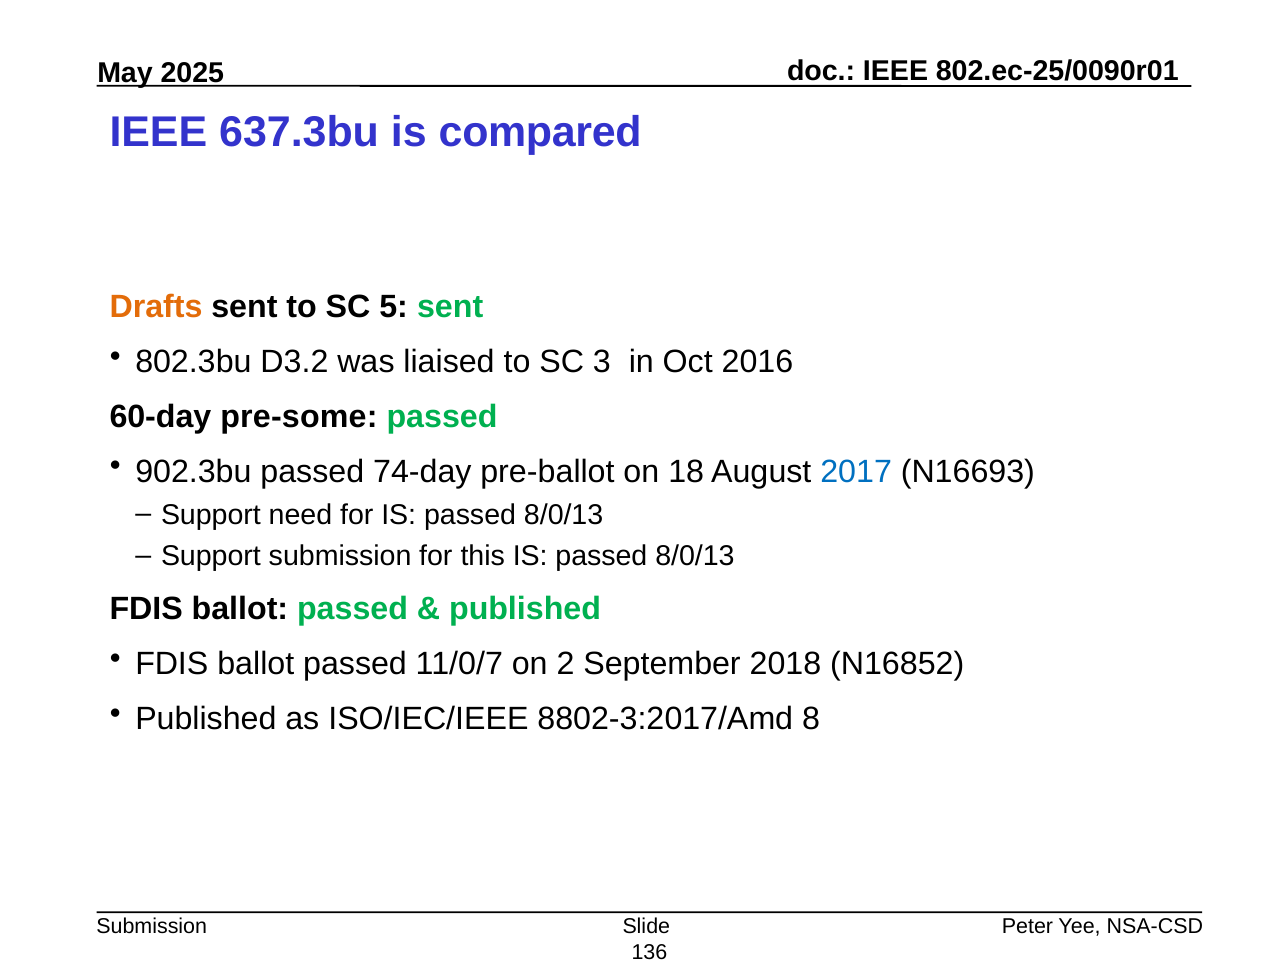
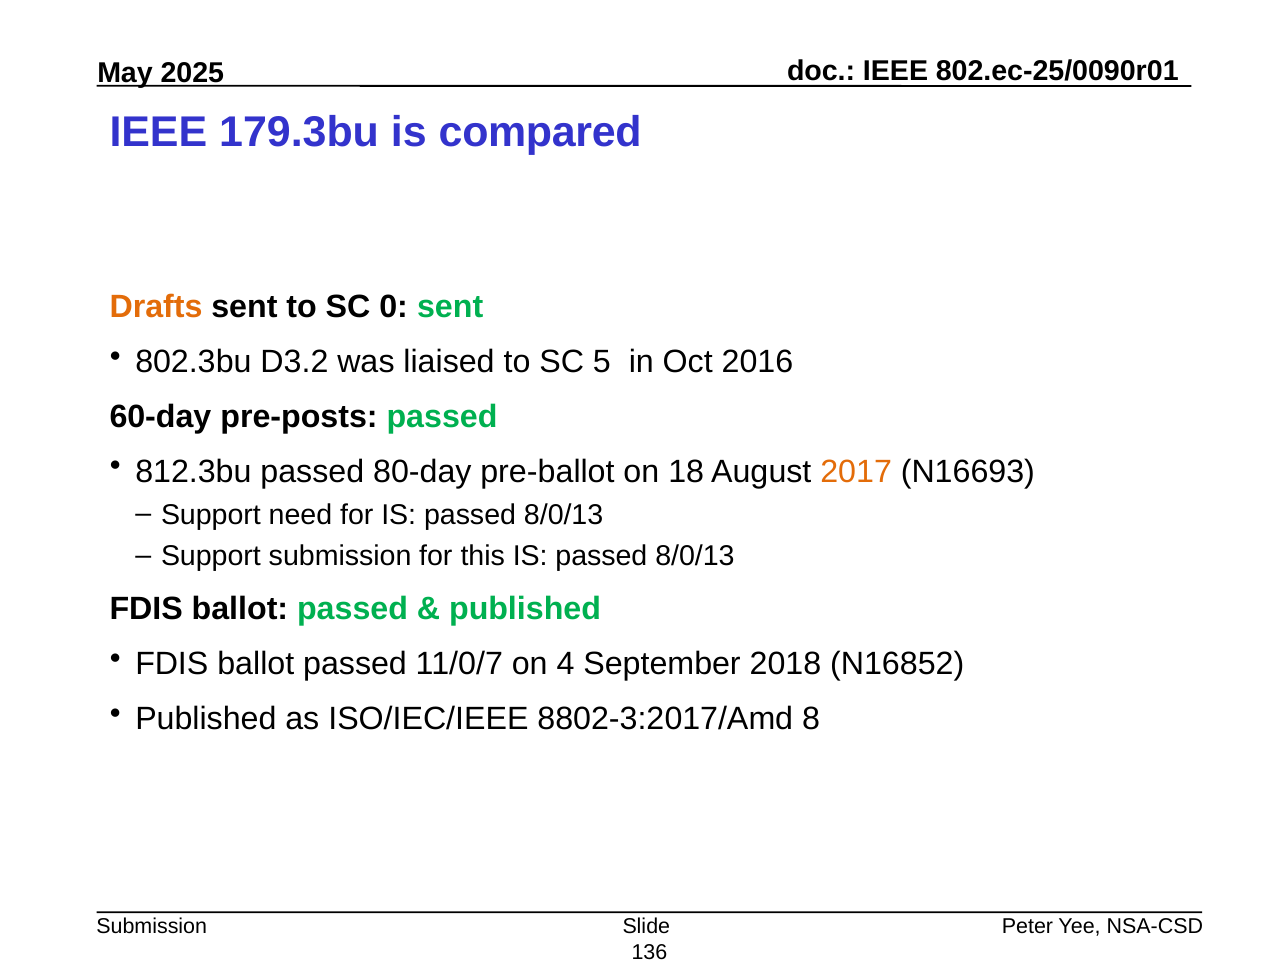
637.3bu: 637.3bu -> 179.3bu
5: 5 -> 0
3: 3 -> 5
pre-some: pre-some -> pre-posts
902.3bu: 902.3bu -> 812.3bu
74-day: 74-day -> 80-day
2017 colour: blue -> orange
2: 2 -> 4
